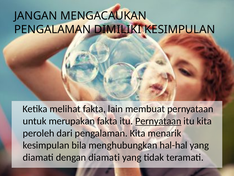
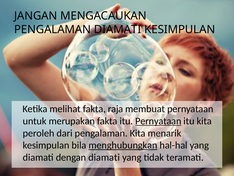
PENGALAMAN DIMILIKI: DIMILIKI -> DIAMATI
lain: lain -> raja
menghubungkan underline: none -> present
